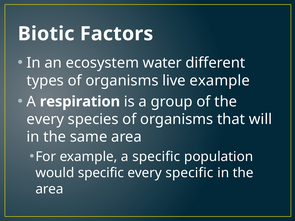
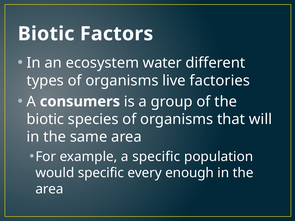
live example: example -> factories
respiration: respiration -> consumers
every at (45, 119): every -> biotic
every specific: specific -> enough
